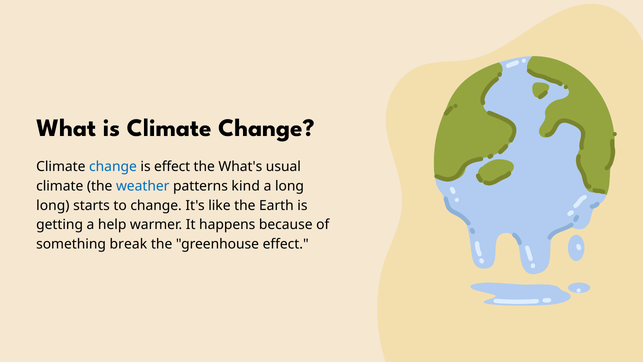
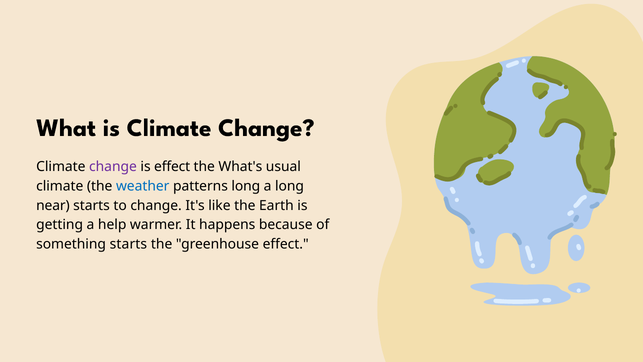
change at (113, 167) colour: blue -> purple
patterns kind: kind -> long
long at (53, 205): long -> near
something break: break -> starts
